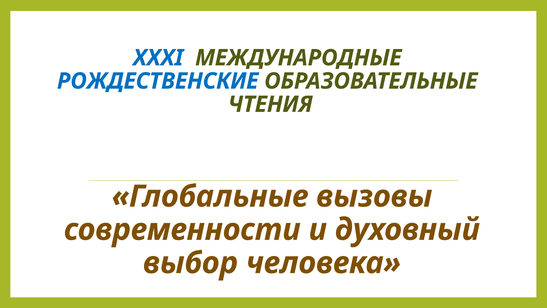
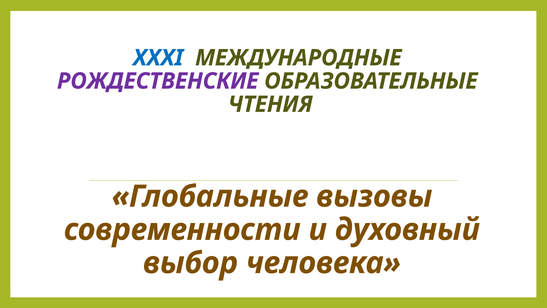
РОЖДЕСТВЕНСКИЕ colour: blue -> purple
